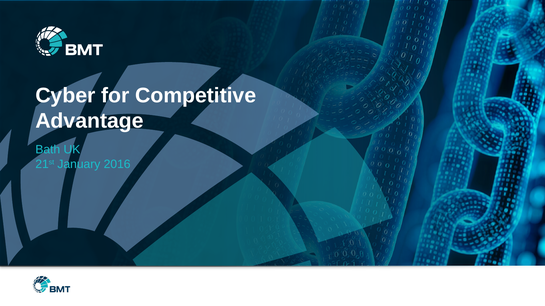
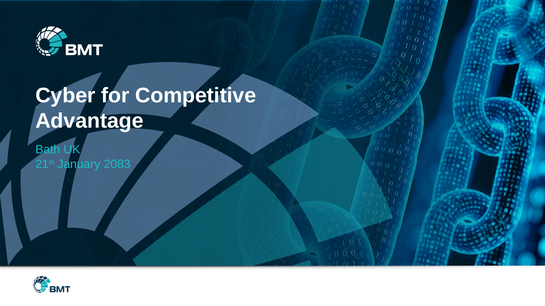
2016: 2016 -> 2083
